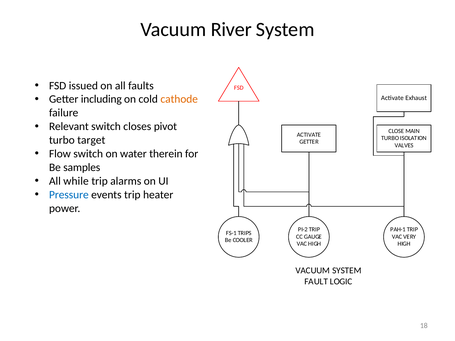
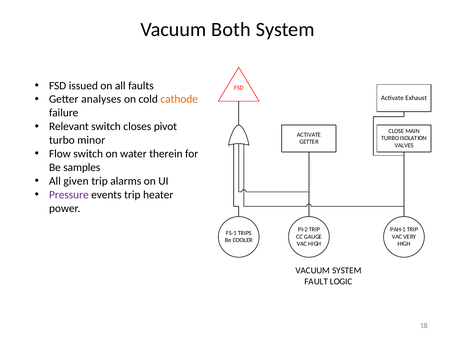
River: River -> Both
including: including -> analyses
target: target -> minor
while: while -> given
Pressure colour: blue -> purple
